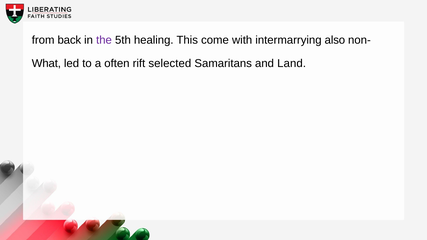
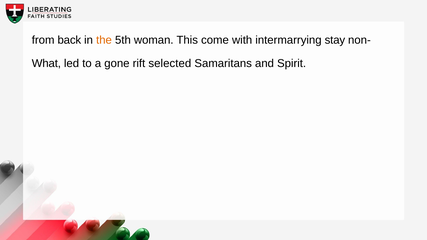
the colour: purple -> orange
healing: healing -> woman
also: also -> stay
often: often -> gone
Land: Land -> Spirit
